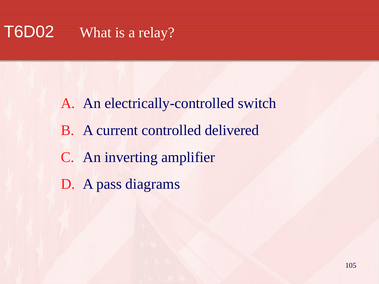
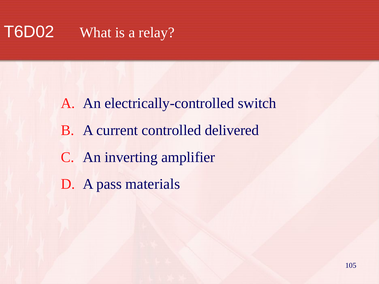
diagrams: diagrams -> materials
